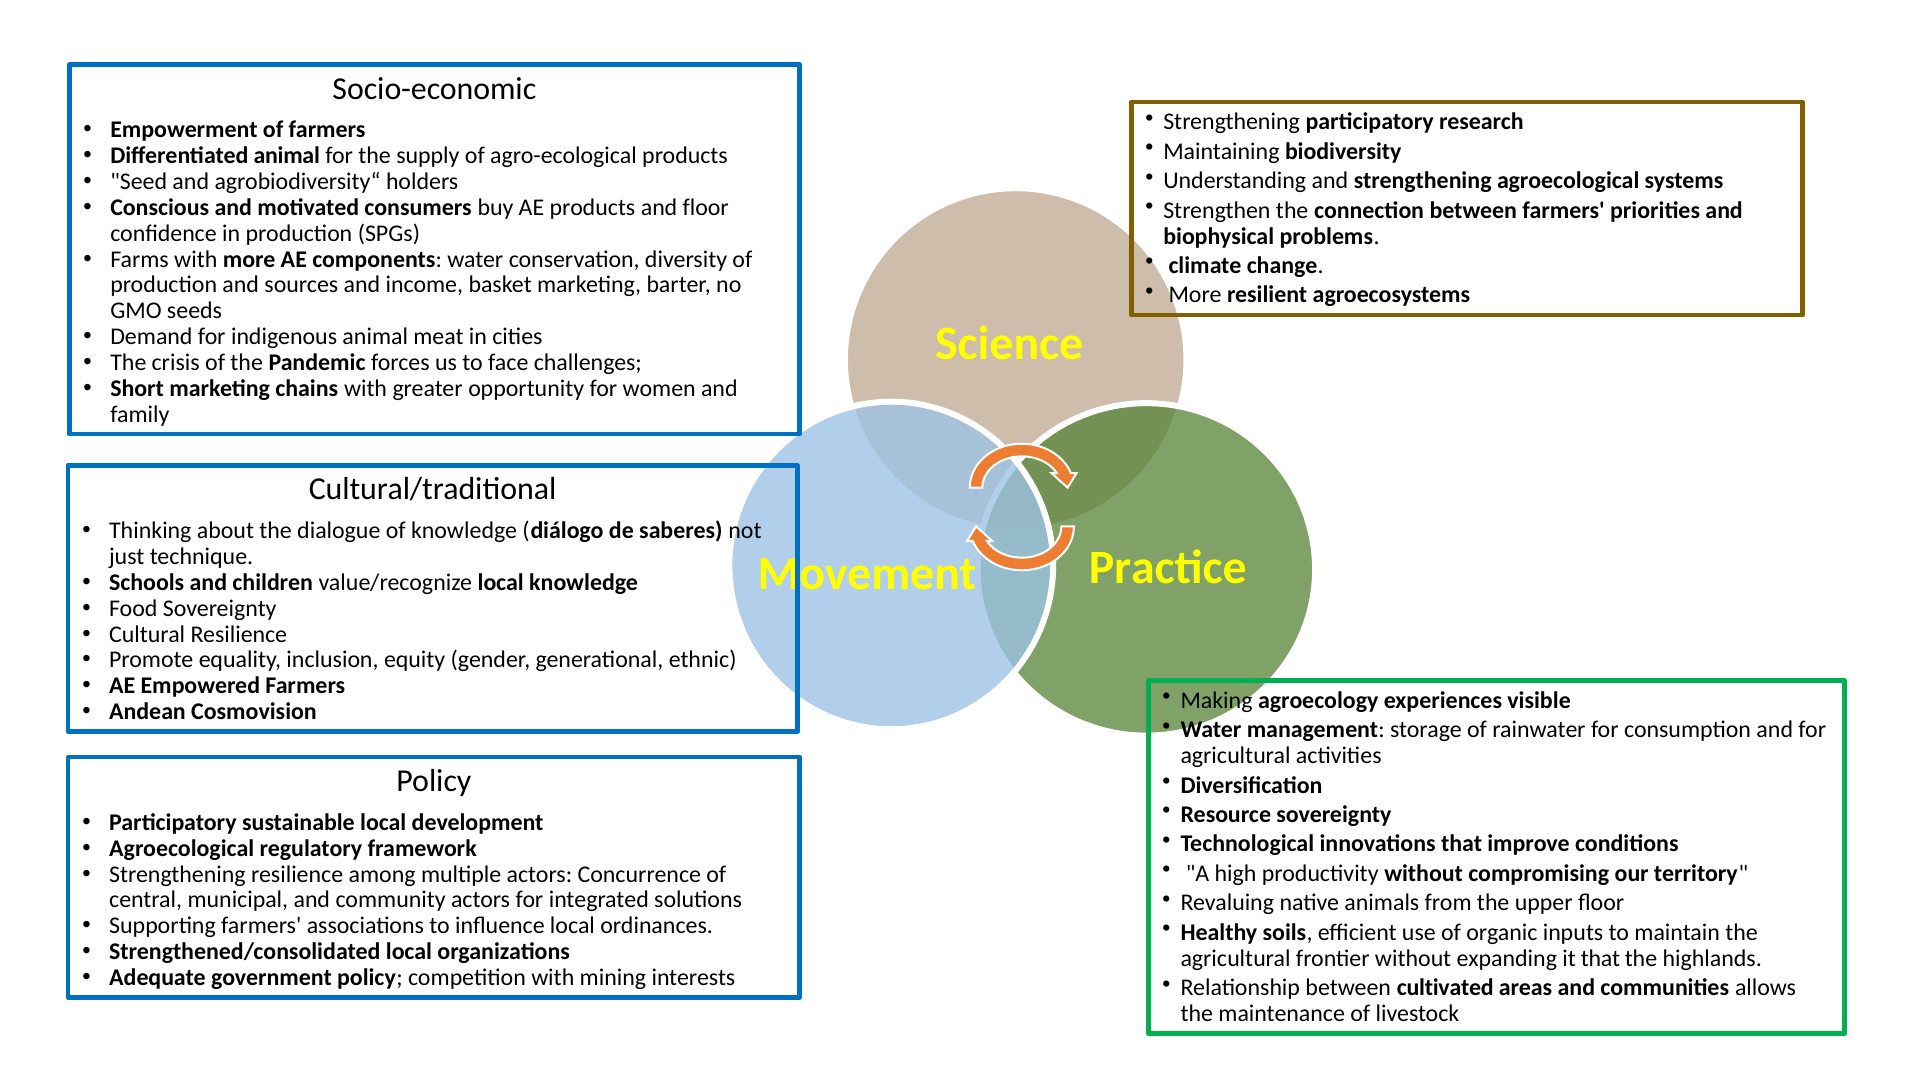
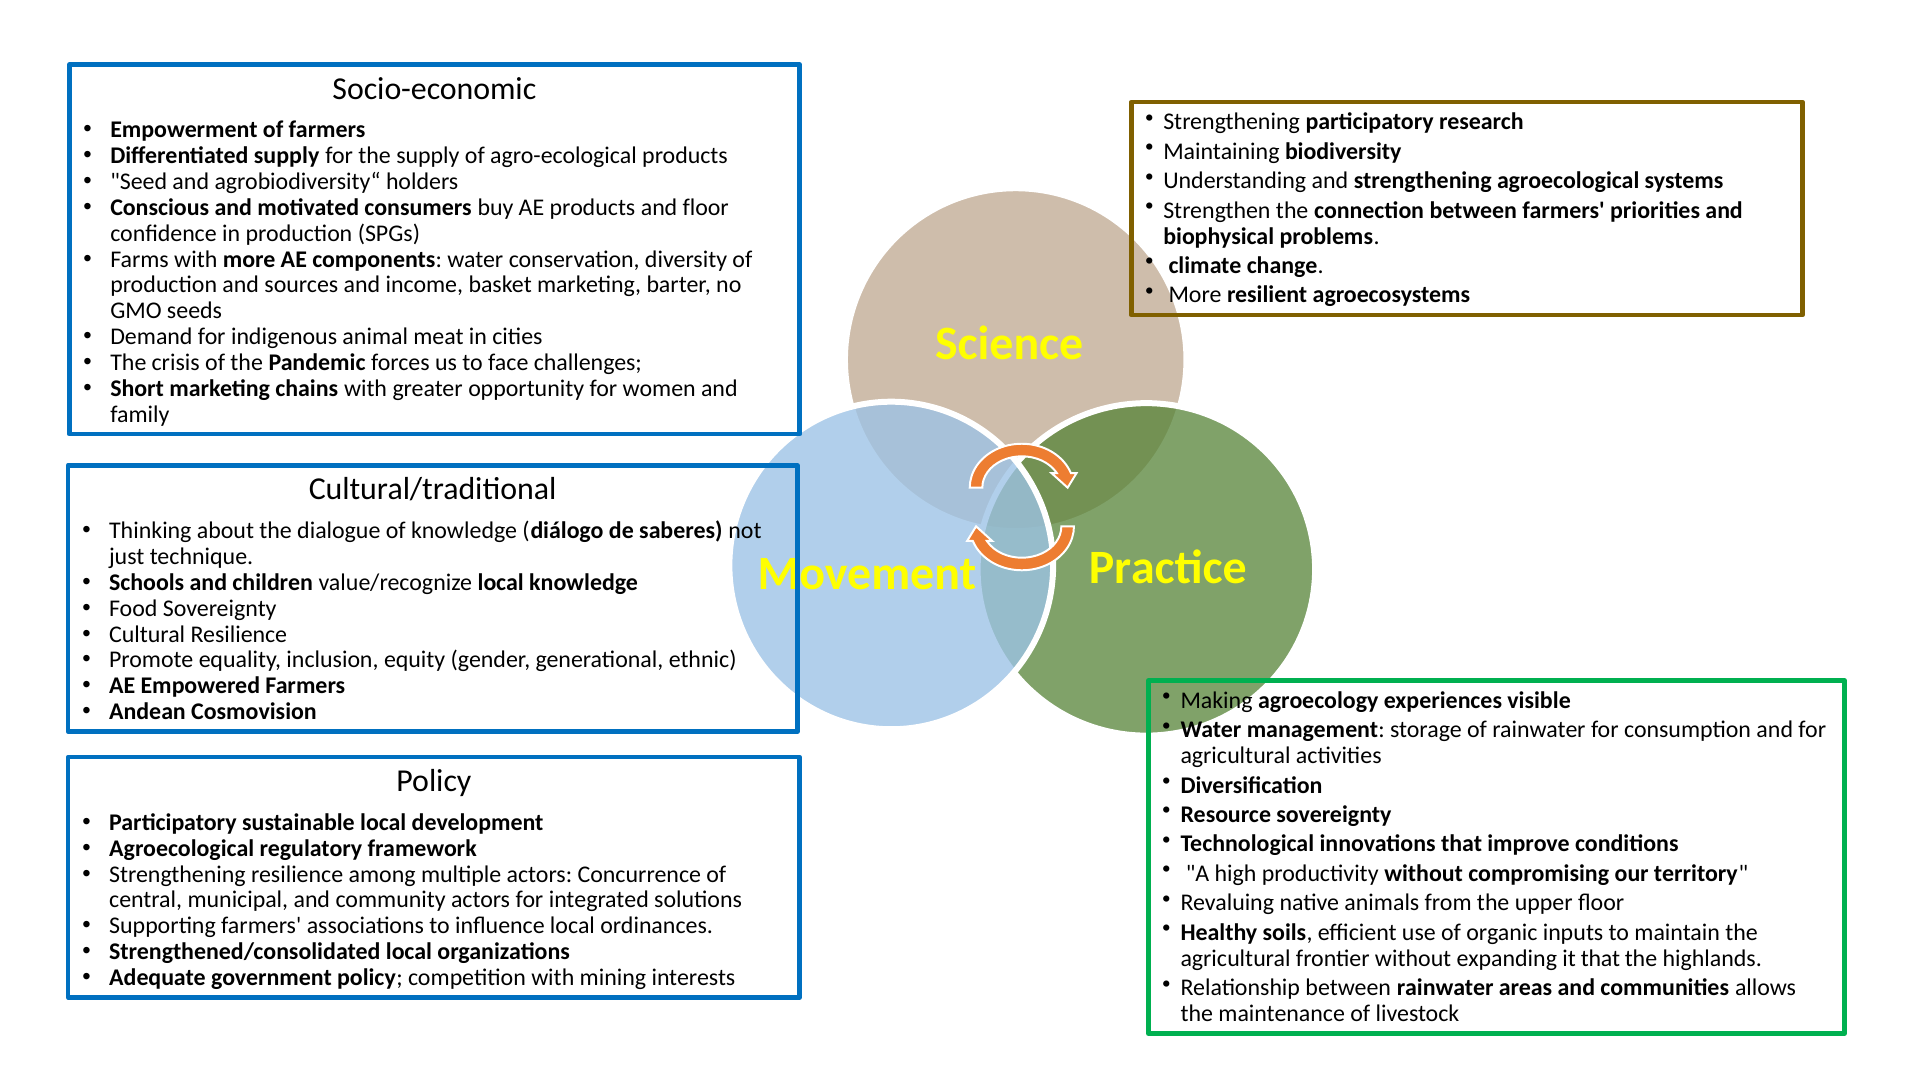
Differentiated animal: animal -> supply
between cultivated: cultivated -> rainwater
